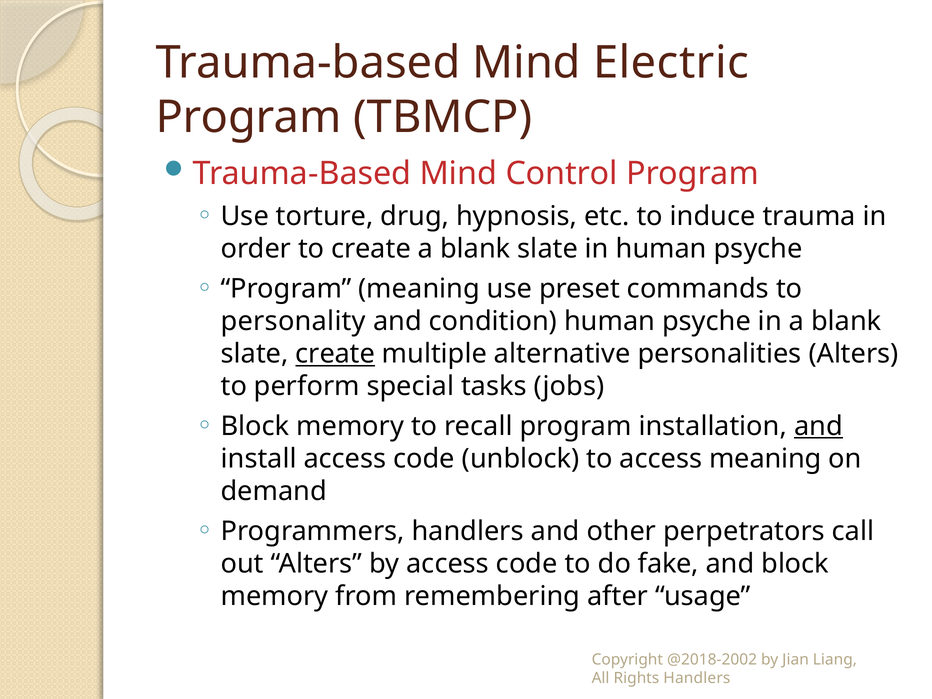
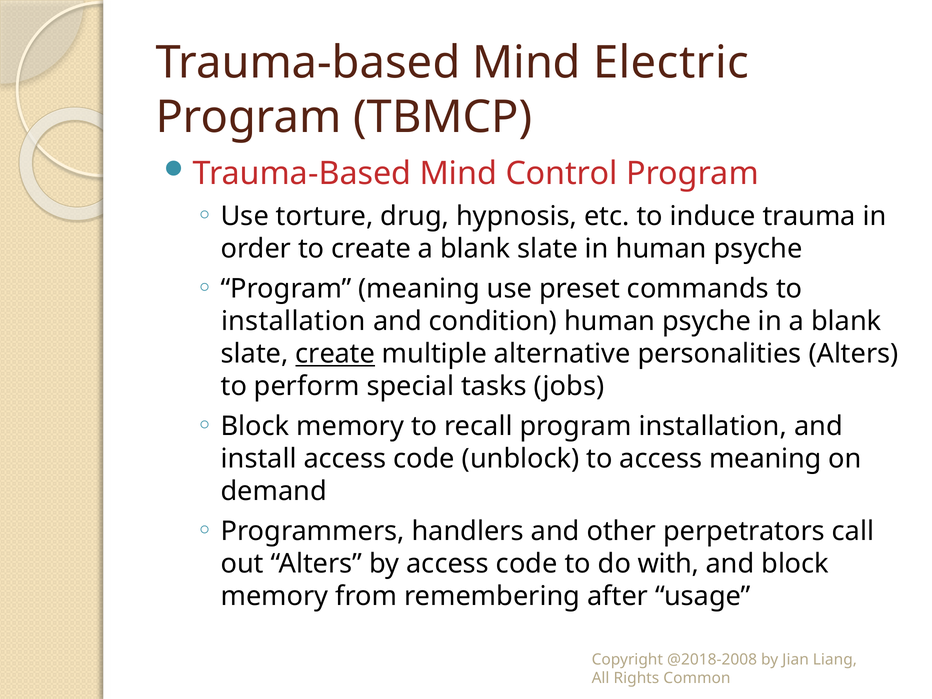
personality at (293, 321): personality -> installation
and at (818, 426) underline: present -> none
fake: fake -> with
@2018-2002: @2018-2002 -> @2018-2008
Rights Handlers: Handlers -> Common
